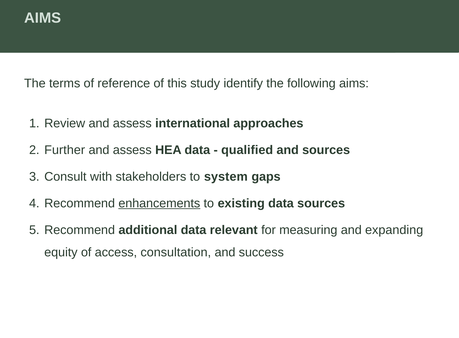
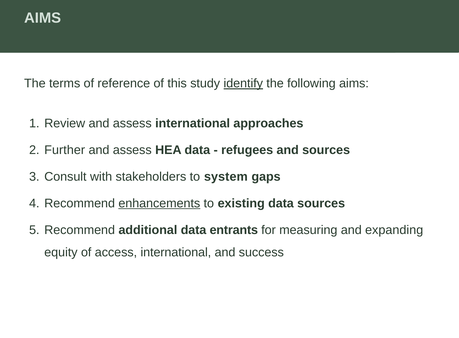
identify underline: none -> present
qualified: qualified -> refugees
relevant: relevant -> entrants
access consultation: consultation -> international
